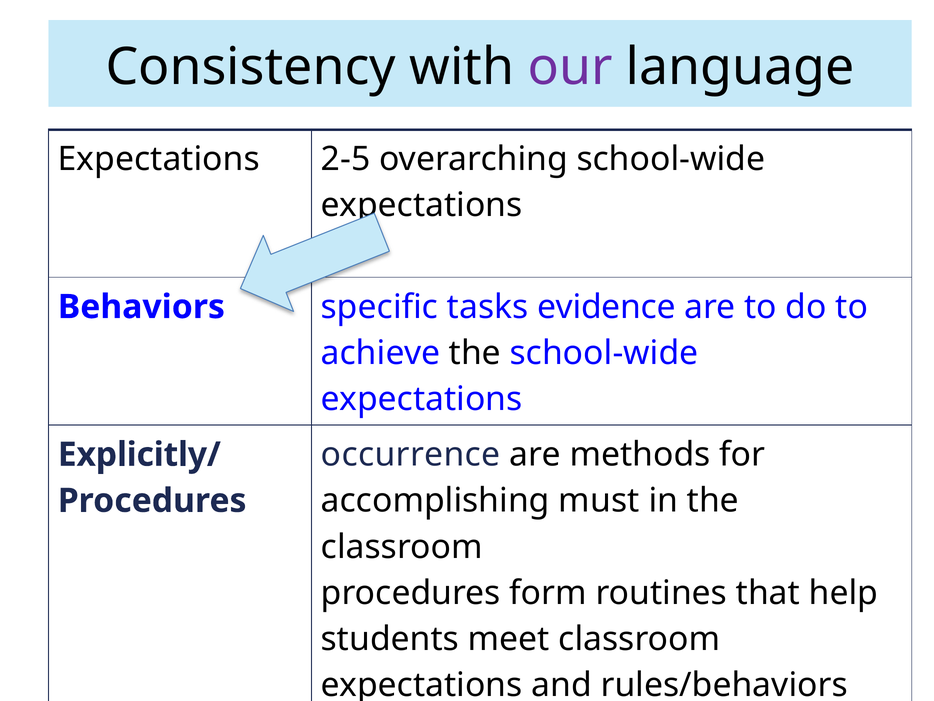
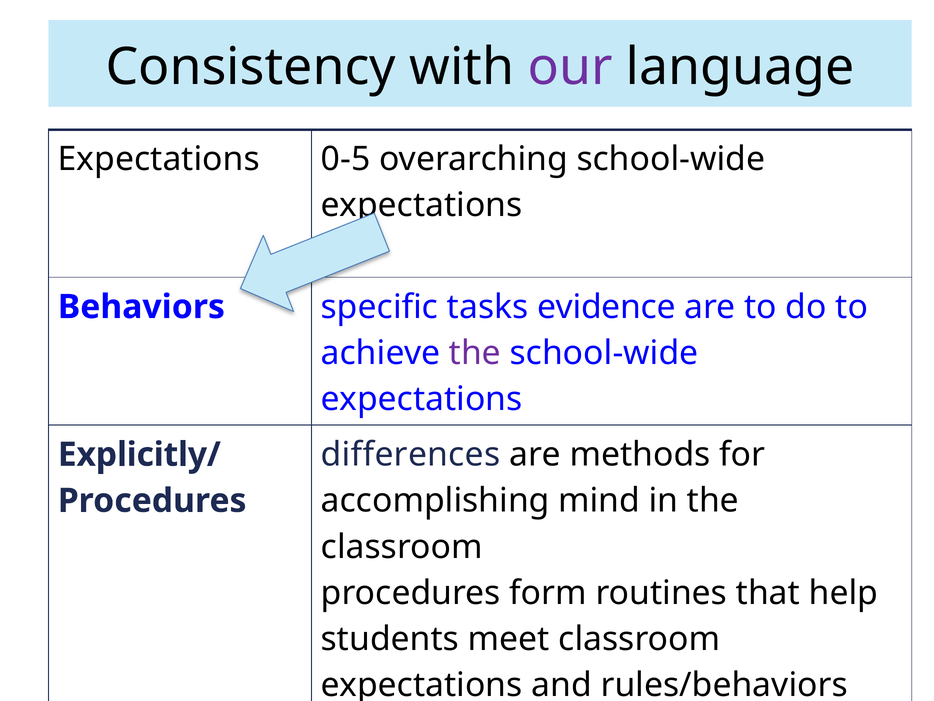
2-5: 2-5 -> 0-5
the at (475, 353) colour: black -> purple
occurrence: occurrence -> differences
must: must -> mind
